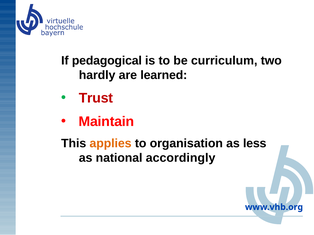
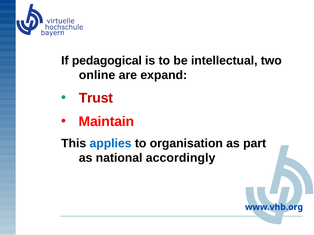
curriculum: curriculum -> intellectual
hardly: hardly -> online
learned: learned -> expand
applies colour: orange -> blue
less: less -> part
